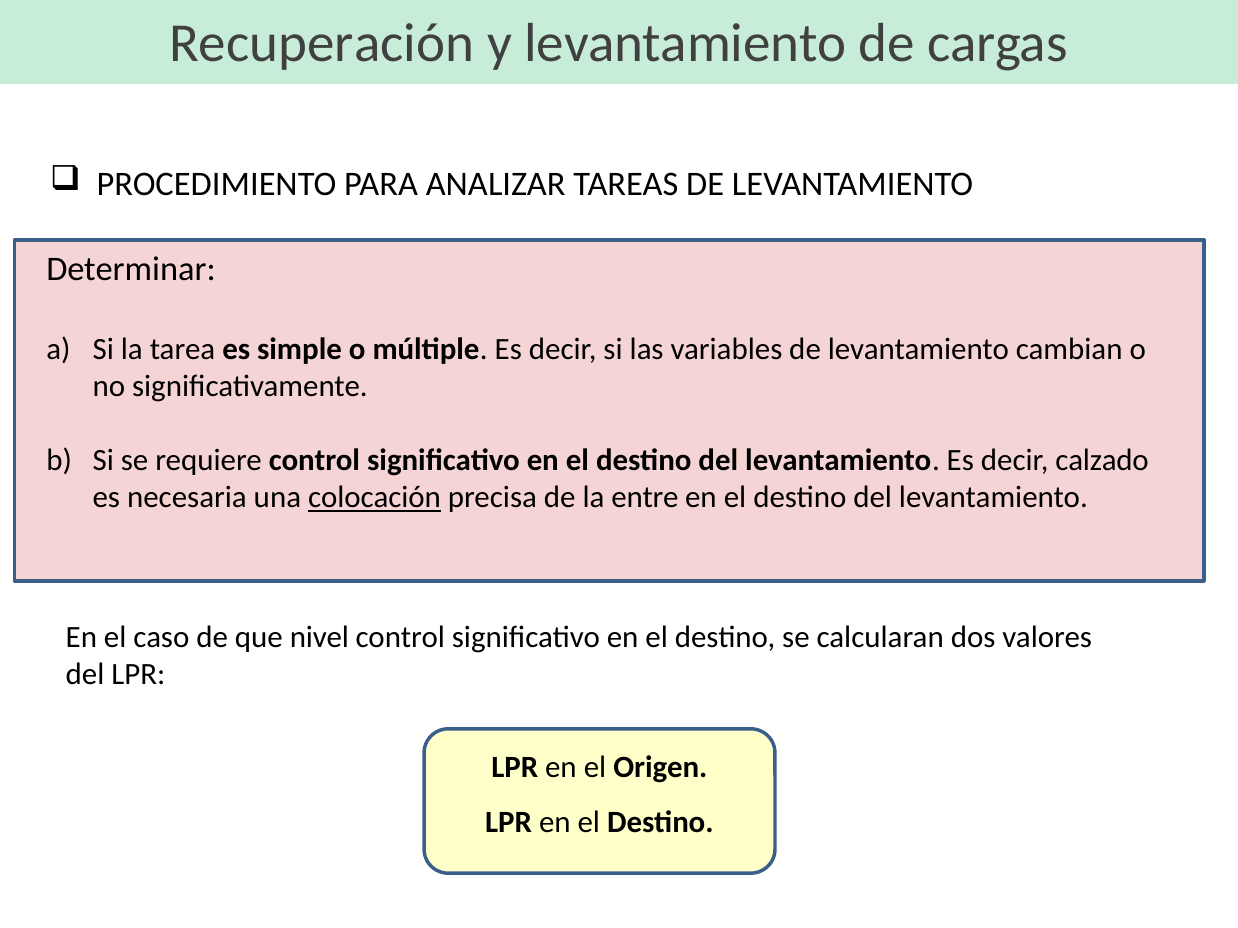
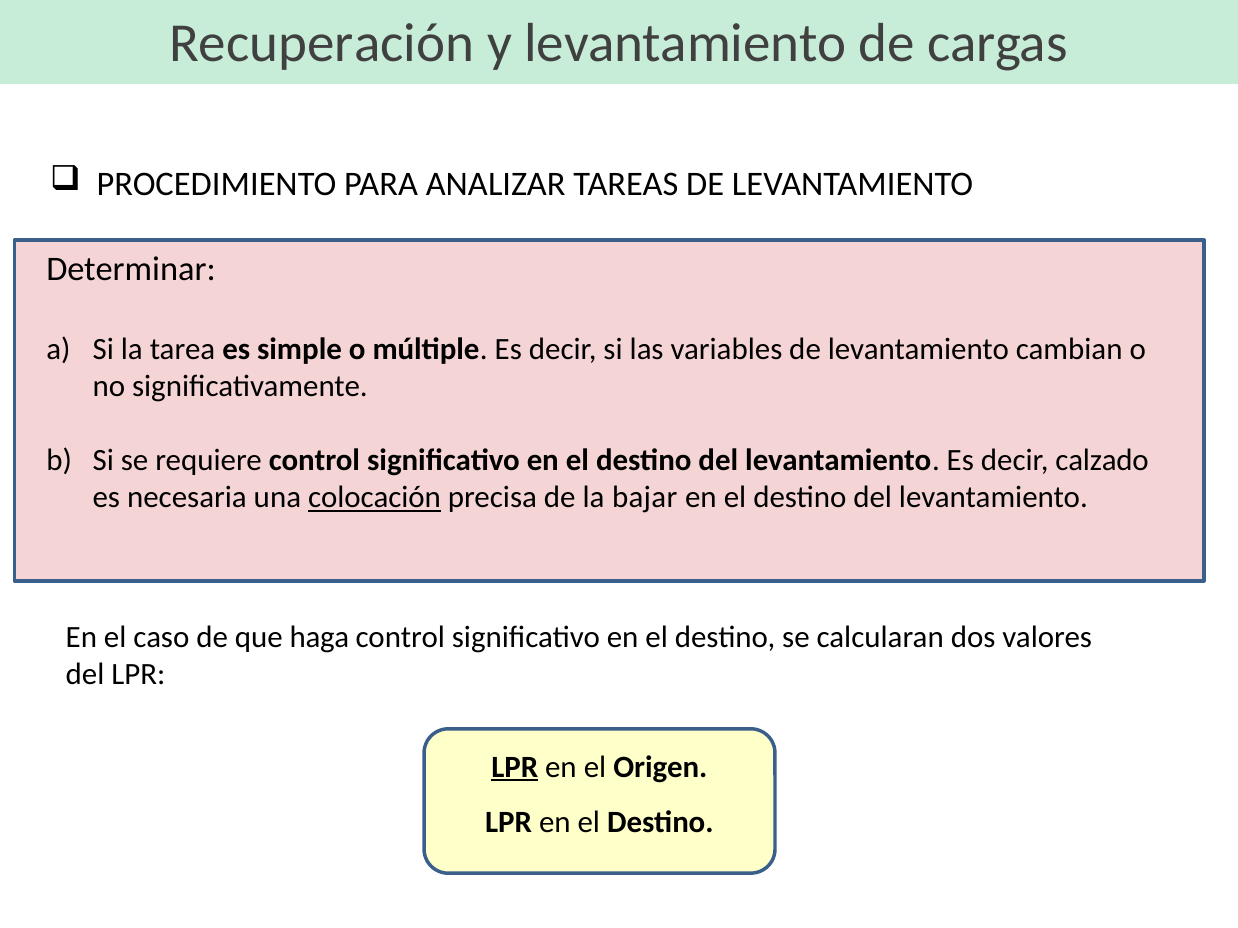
entre: entre -> bajar
nivel: nivel -> haga
LPR at (515, 767) underline: none -> present
